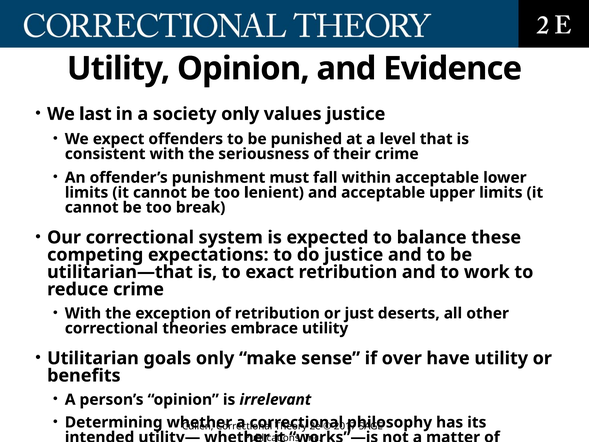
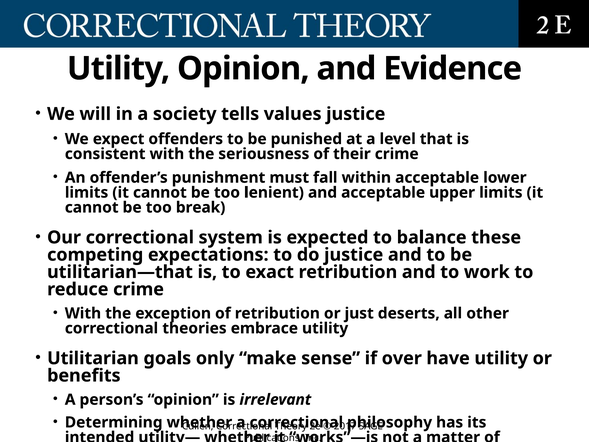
last: last -> will
society only: only -> tells
